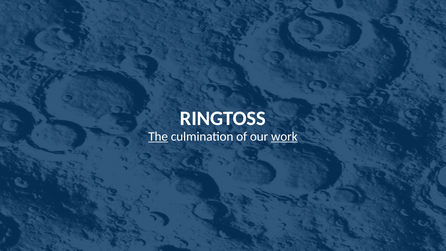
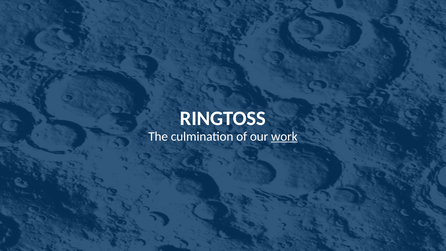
The underline: present -> none
